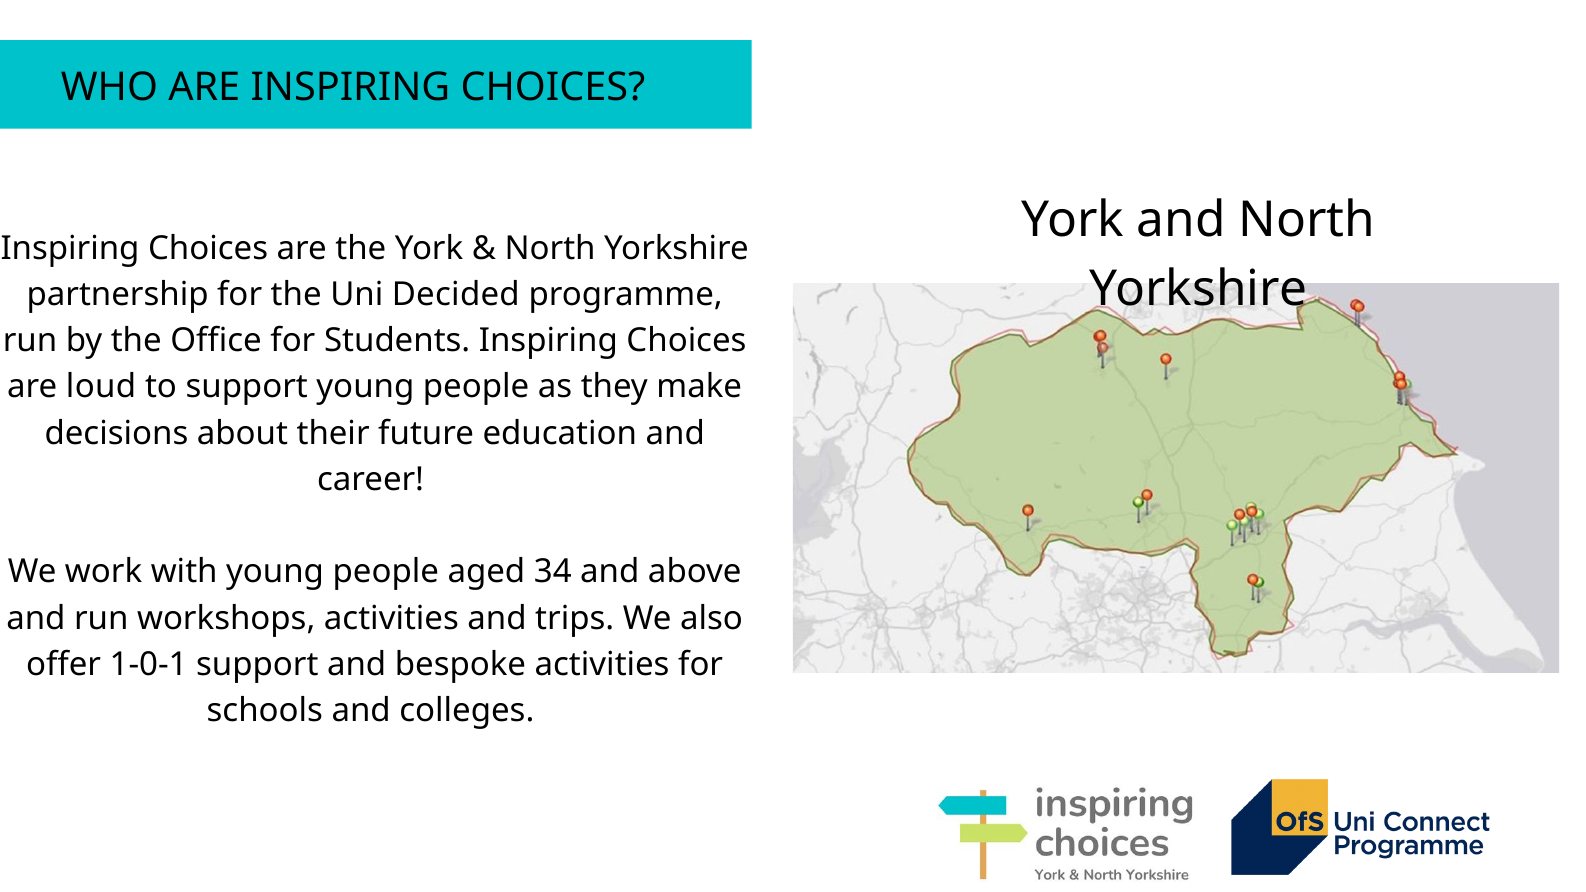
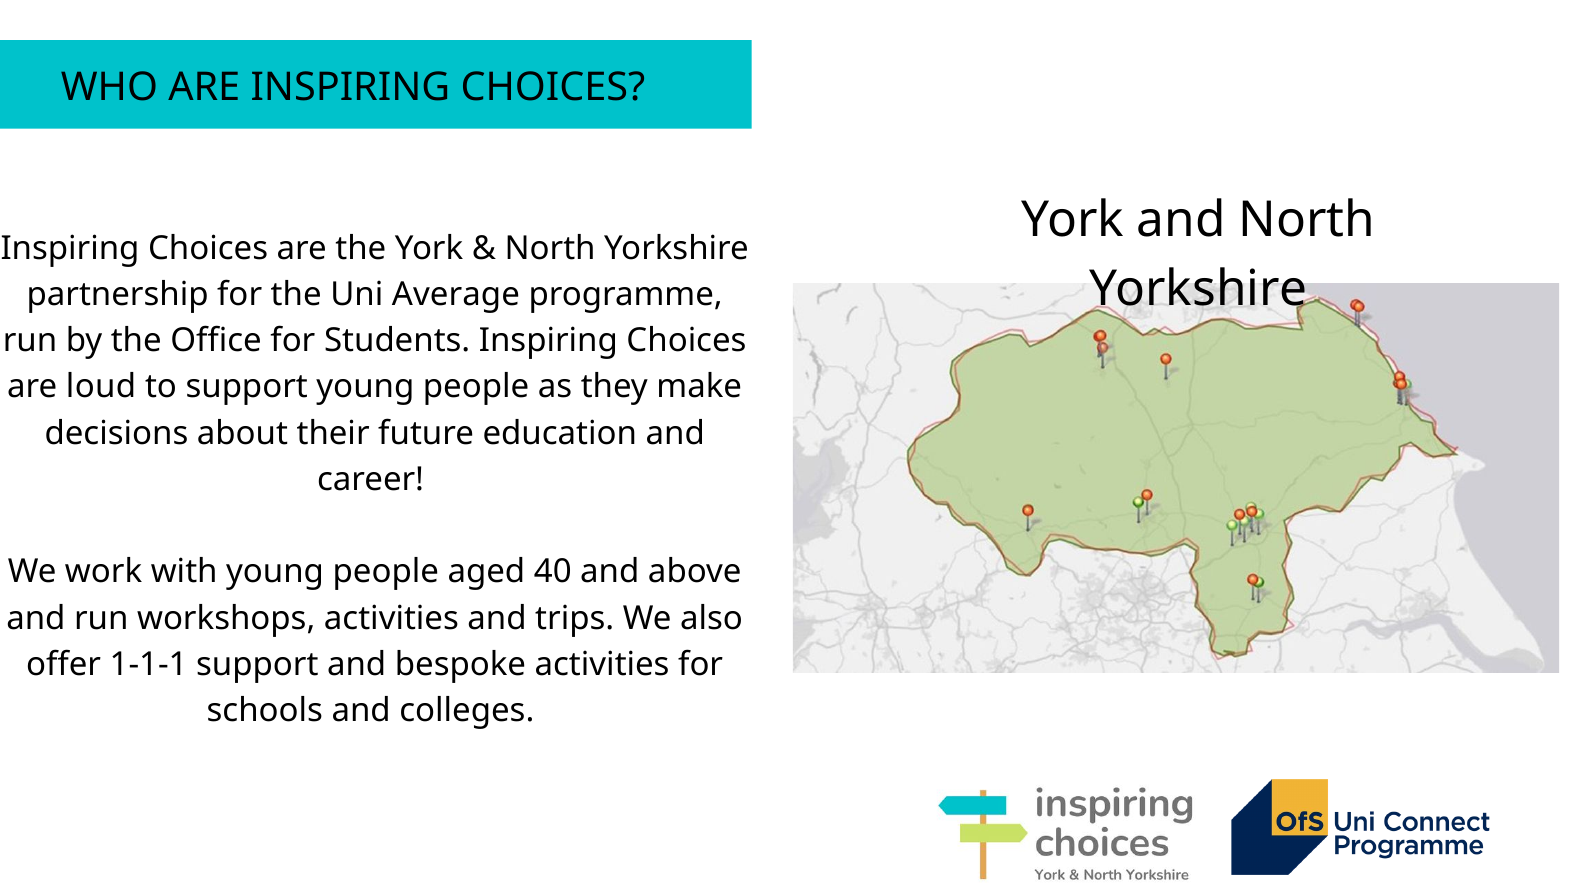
Decided: Decided -> Average
34: 34 -> 40
1-0-1: 1-0-1 -> 1-1-1
